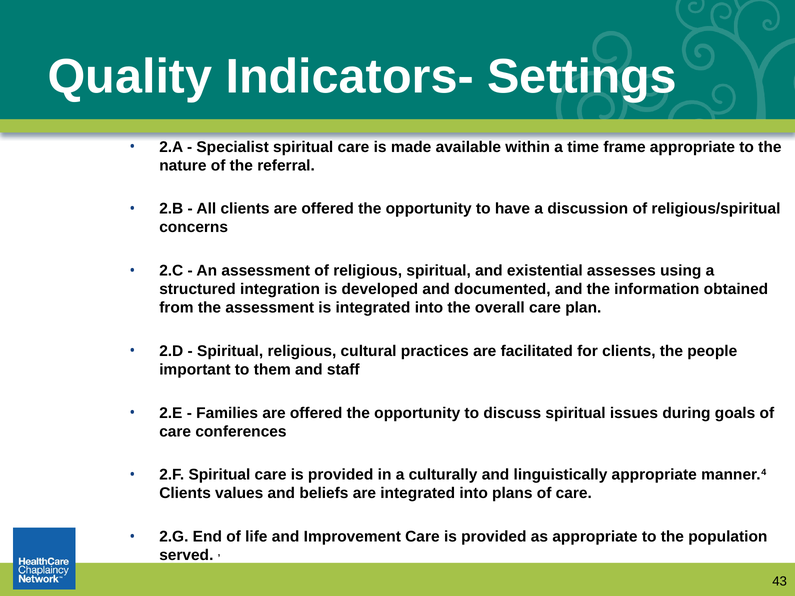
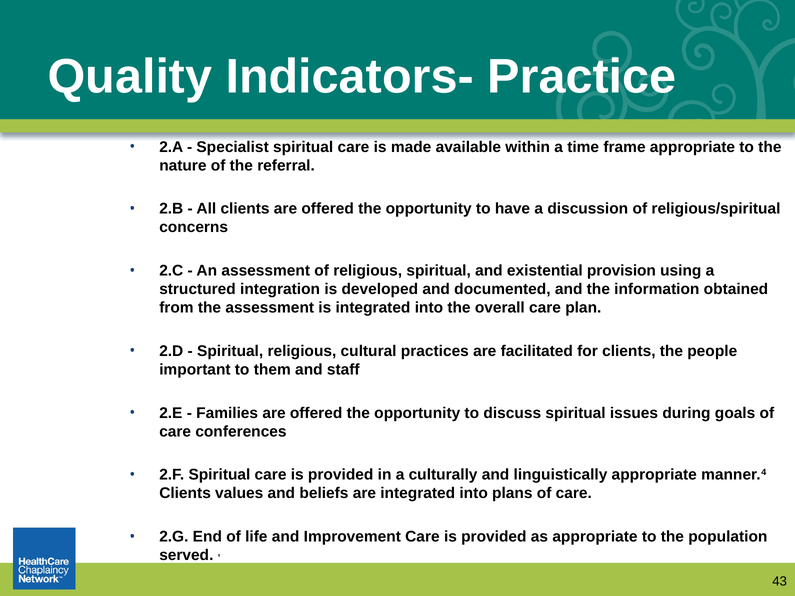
Settings: Settings -> Practice
assesses: assesses -> provision
